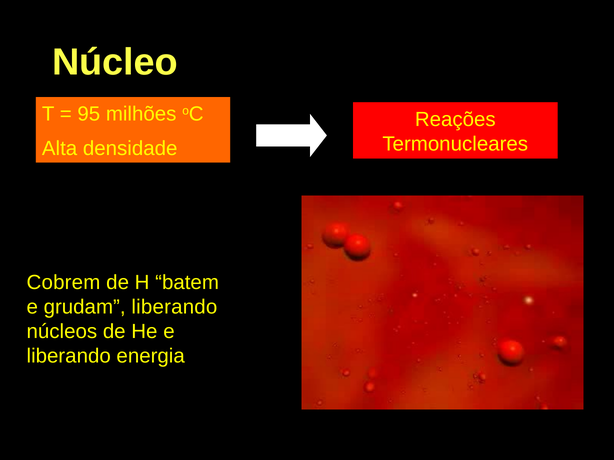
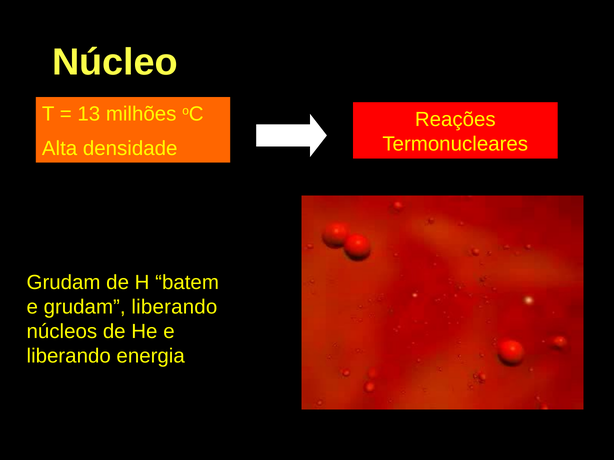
95: 95 -> 13
Cobrem at (63, 283): Cobrem -> Grudam
